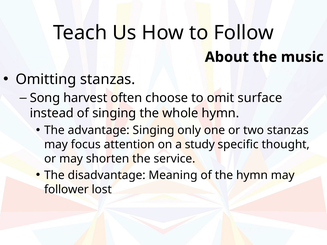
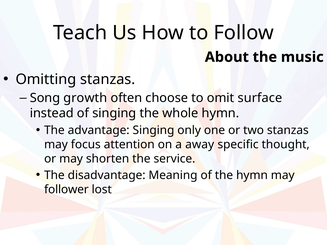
harvest: harvest -> growth
study: study -> away
